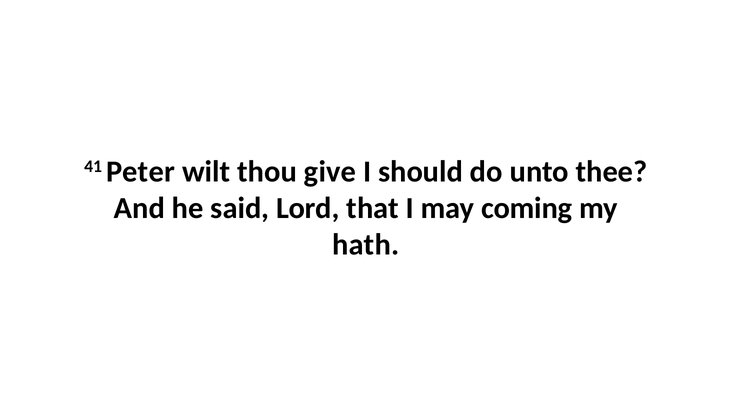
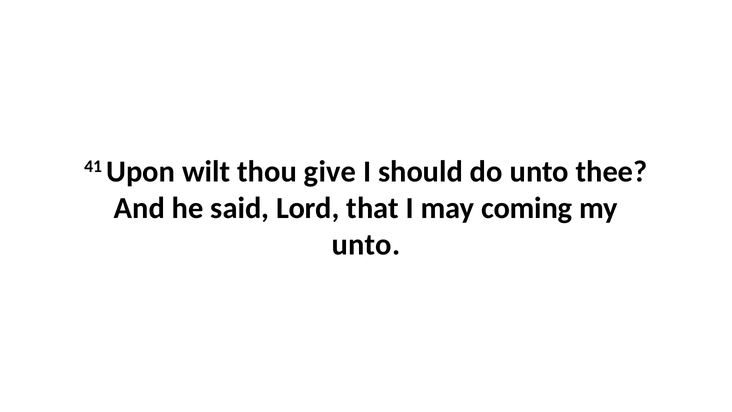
Peter: Peter -> Upon
hath at (366, 245): hath -> unto
